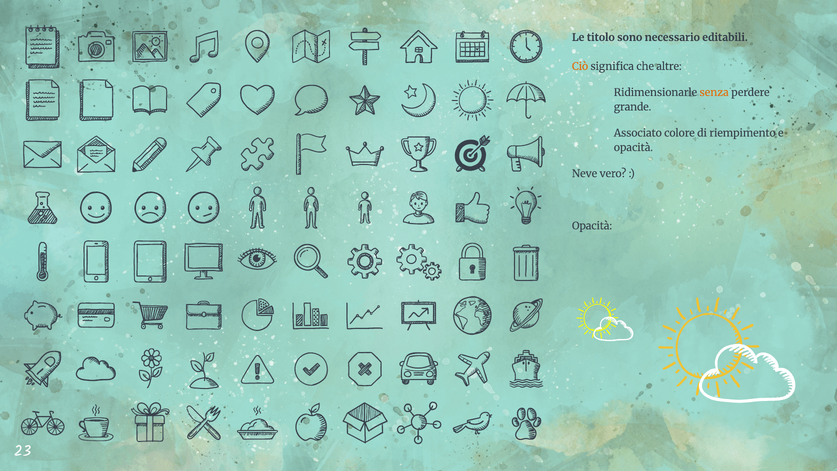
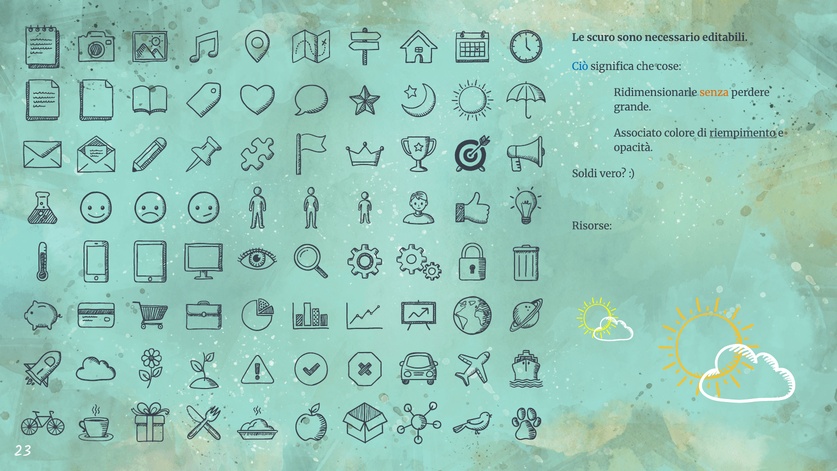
titolo: titolo -> scuro
Ciò colour: orange -> blue
altre: altre -> cose
riempimento underline: none -> present
Neve: Neve -> Soldi
Opacità at (592, 226): Opacità -> Risorse
